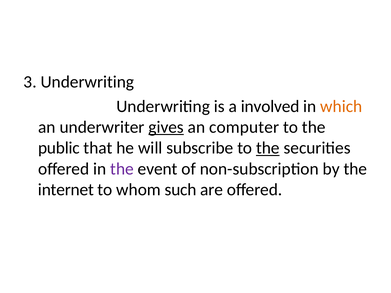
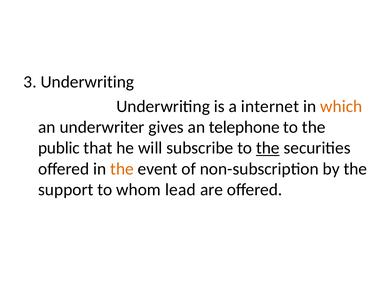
involved: involved -> internet
gives underline: present -> none
computer: computer -> telephone
the at (122, 169) colour: purple -> orange
internet: internet -> support
such: such -> lead
